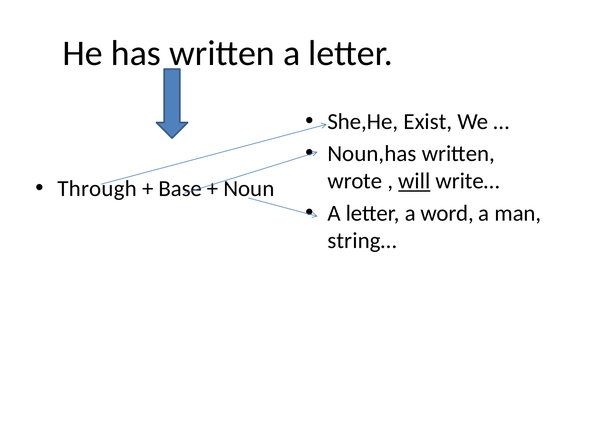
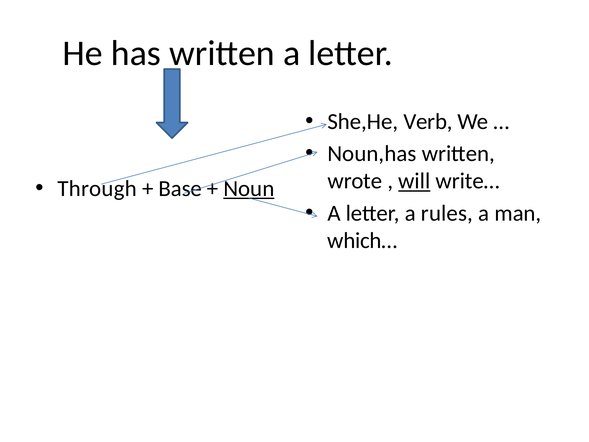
Exist: Exist -> Verb
Noun underline: none -> present
word: word -> rules
string…: string… -> which…
